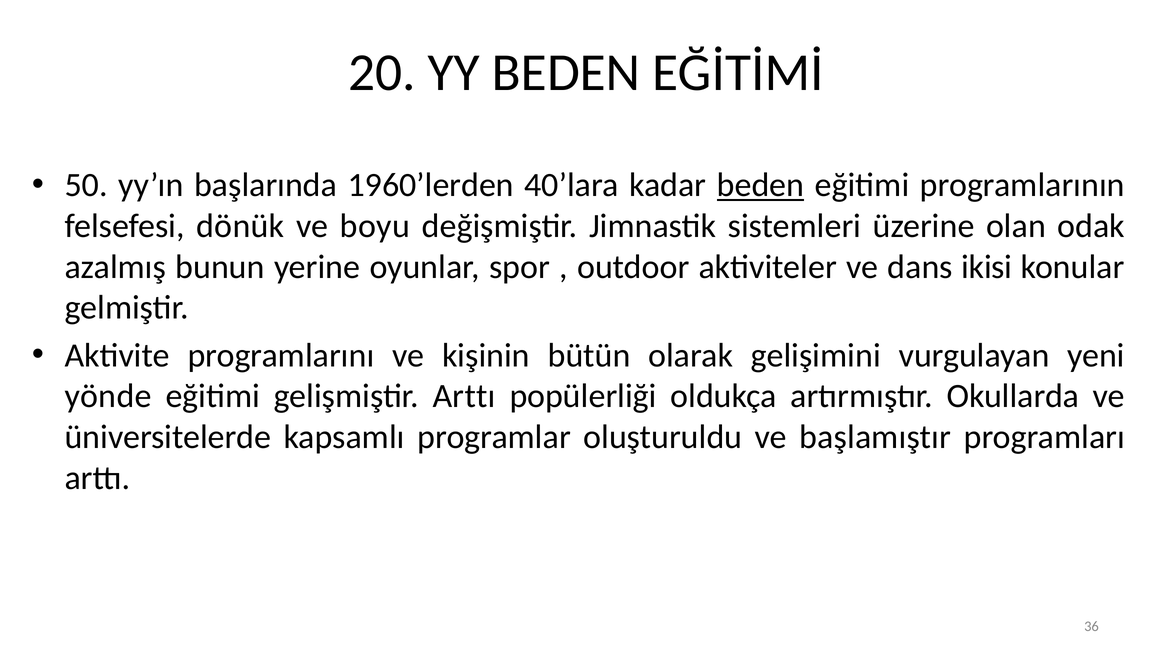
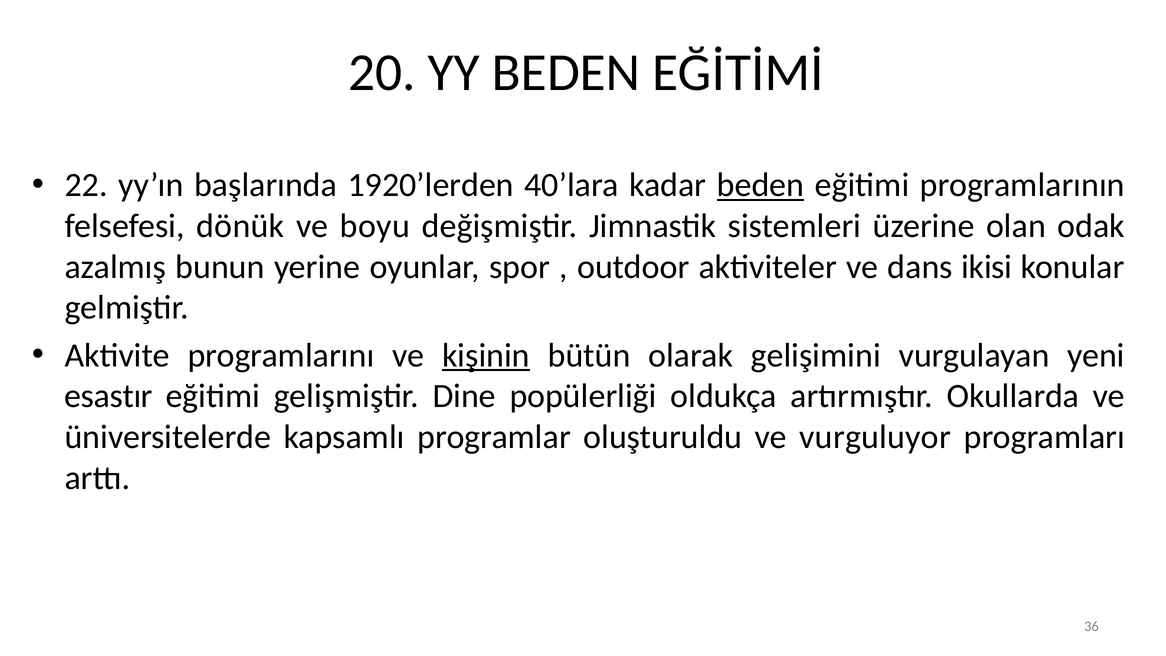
50: 50 -> 22
1960’lerden: 1960’lerden -> 1920’lerden
kişinin underline: none -> present
yönde: yönde -> esastır
gelişmiştir Arttı: Arttı -> Dine
başlamıştır: başlamıştır -> vurguluyor
